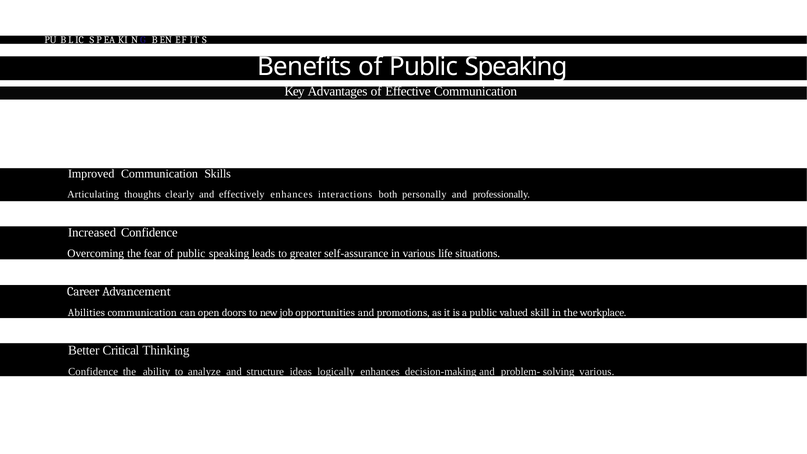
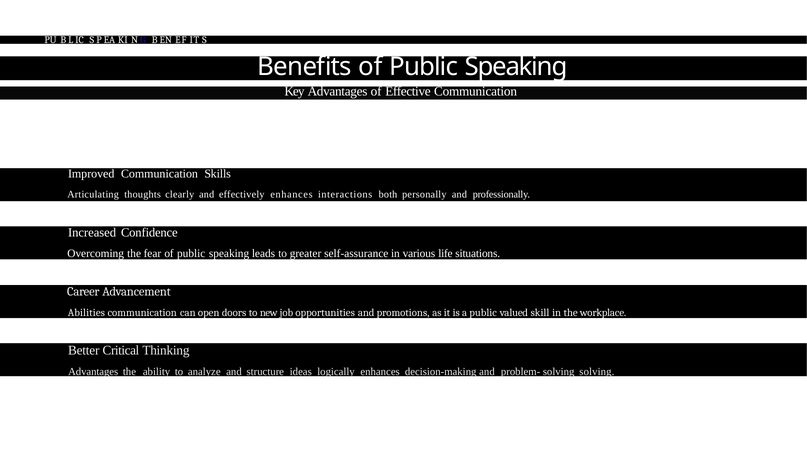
Confidence at (93, 372): Confidence -> Advantages
solving various: various -> solving
